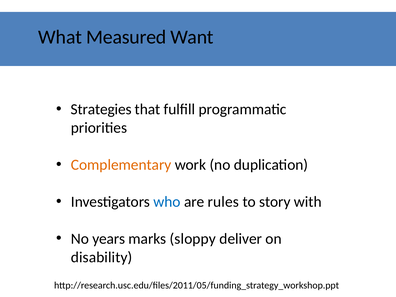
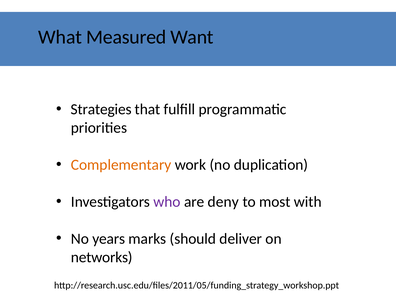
who colour: blue -> purple
rules: rules -> deny
story: story -> most
sloppy: sloppy -> should
disability: disability -> networks
